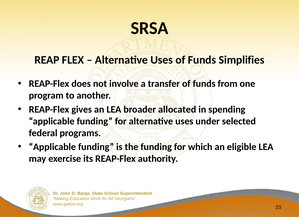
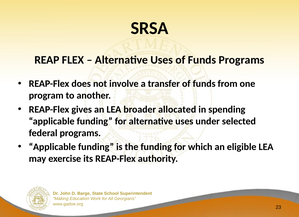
Funds Simplifies: Simplifies -> Programs
